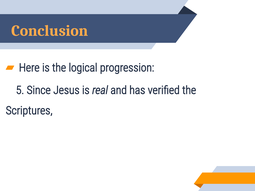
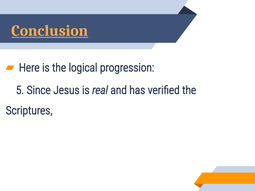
Conclusion underline: none -> present
